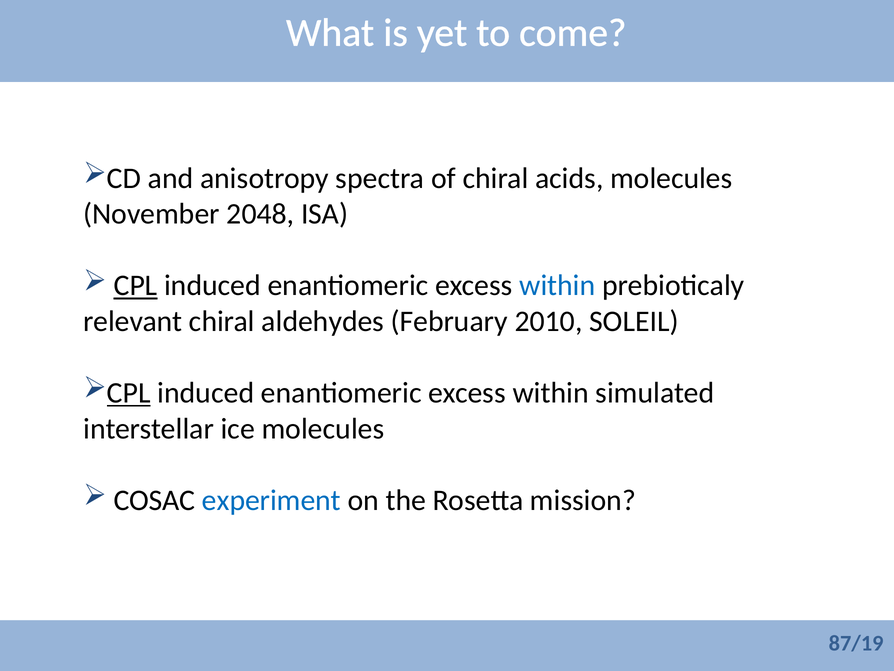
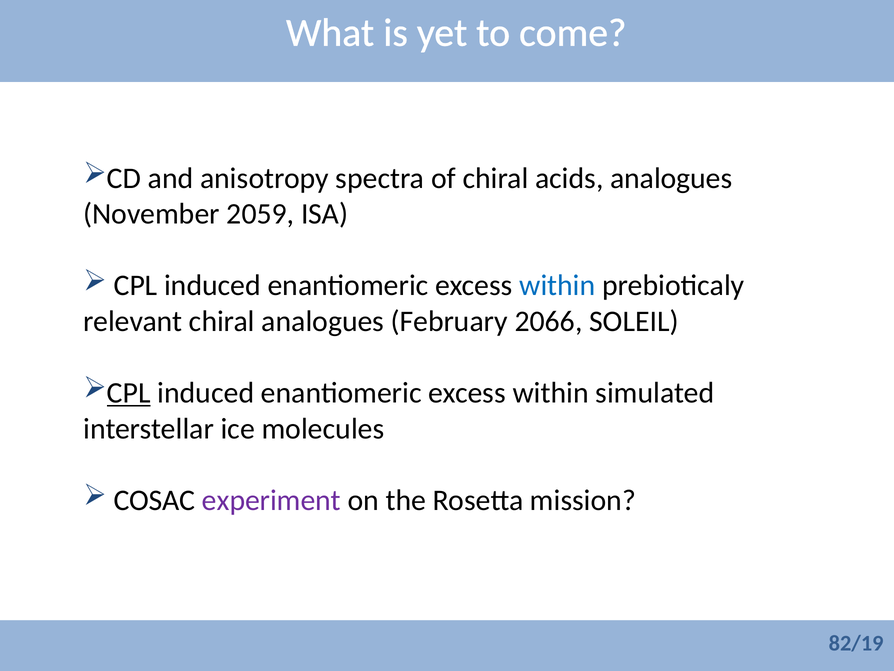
acids molecules: molecules -> analogues
2048: 2048 -> 2059
CPL at (136, 285) underline: present -> none
chiral aldehydes: aldehydes -> analogues
2010: 2010 -> 2066
experiment colour: blue -> purple
87/19: 87/19 -> 82/19
